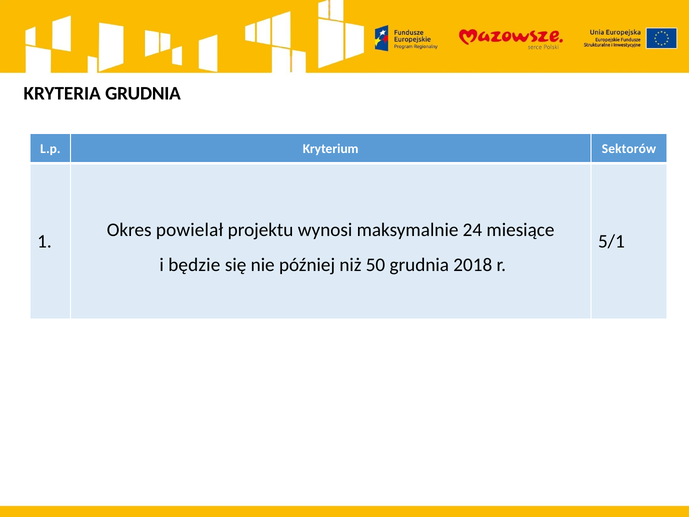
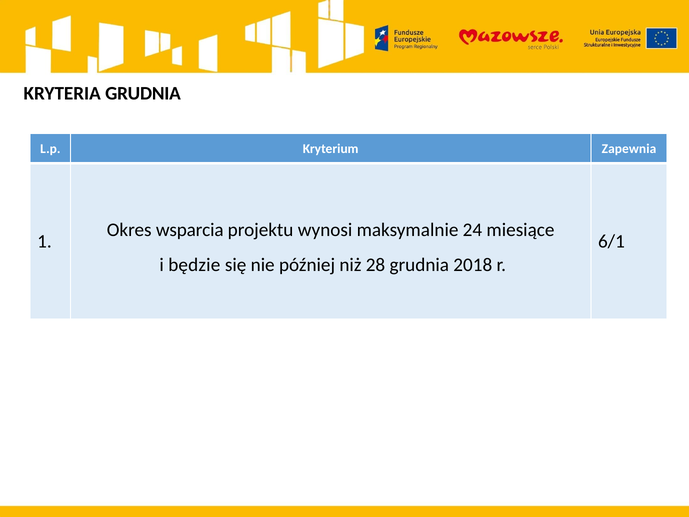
Sektorów: Sektorów -> Zapewnia
powielał: powielał -> wsparcia
5/1: 5/1 -> 6/1
50: 50 -> 28
